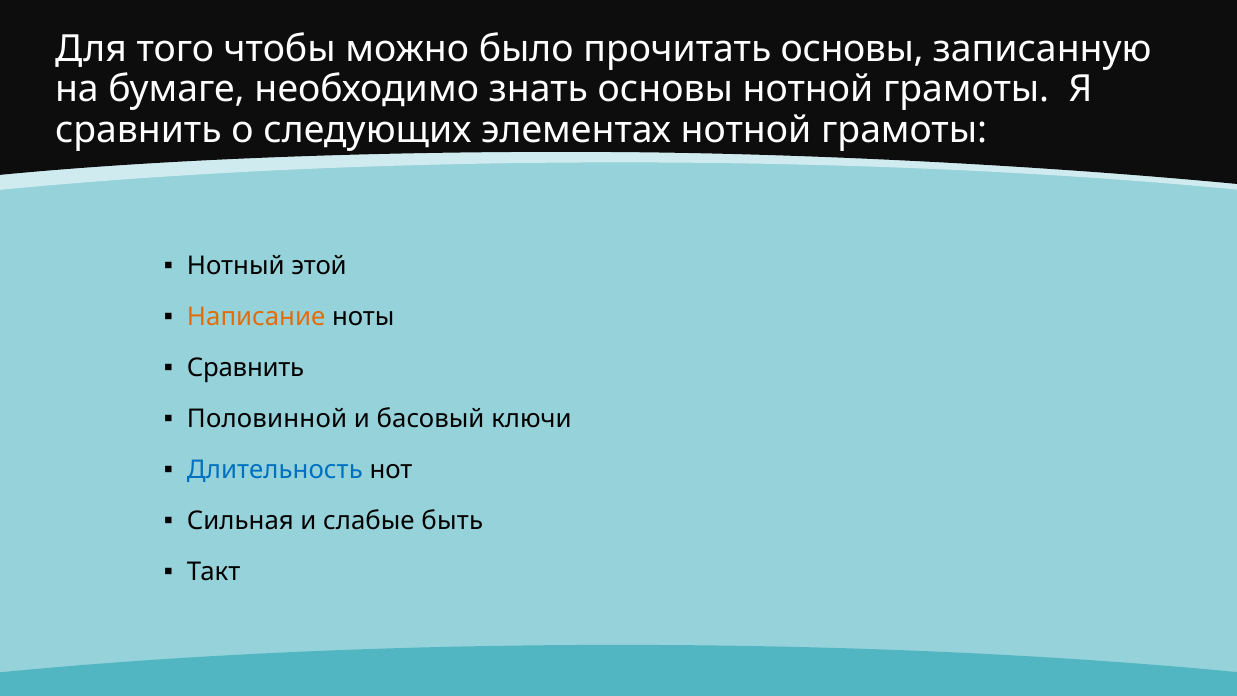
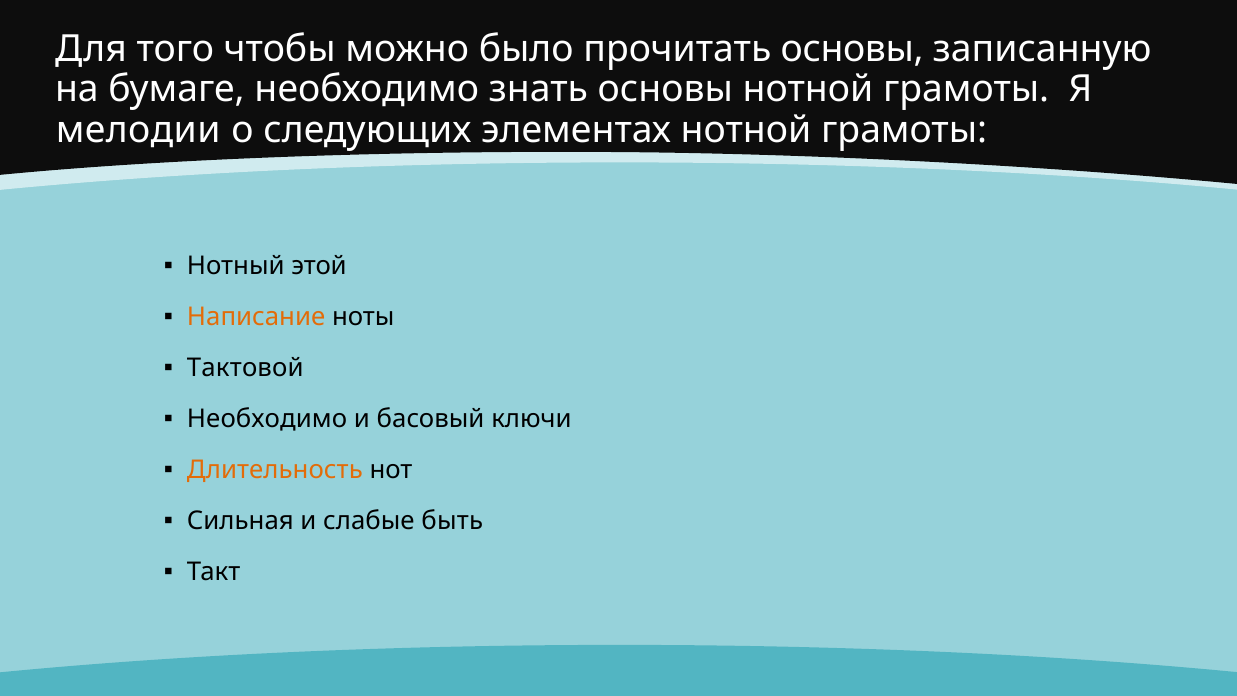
сравнить at (138, 130): сравнить -> мелодии
Сравнить at (246, 368): Сравнить -> Тактовой
Половинной at (267, 419): Половинной -> Необходимо
Длительность colour: blue -> orange
